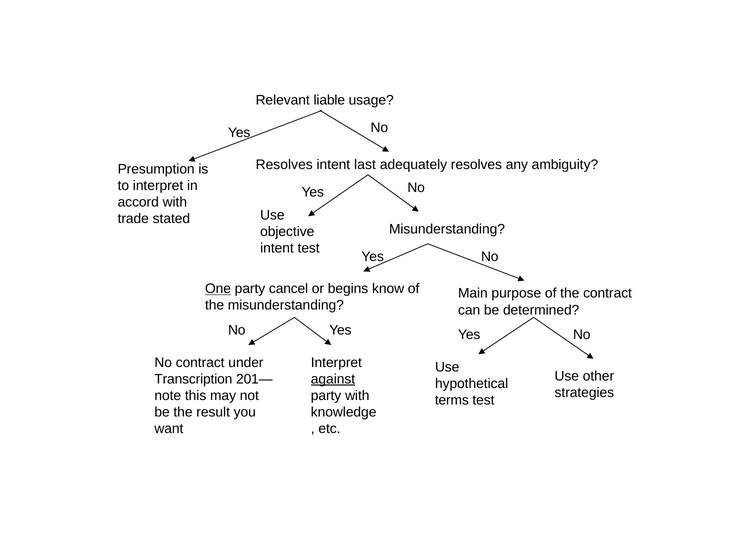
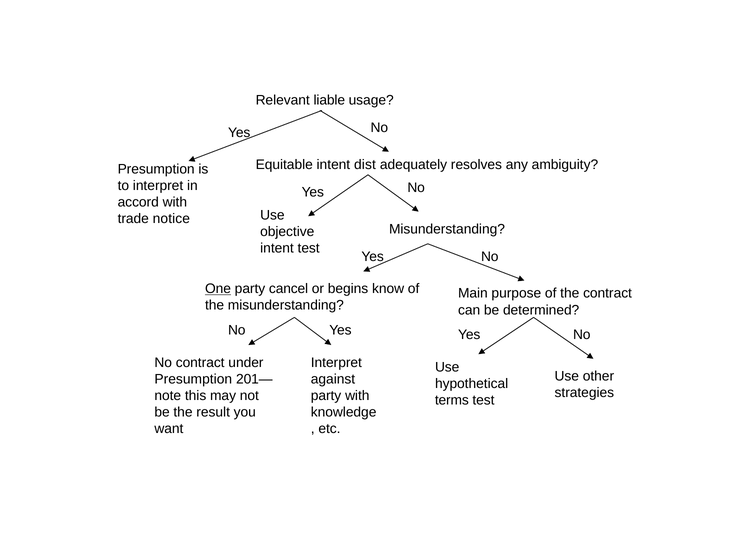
Resolves at (284, 165): Resolves -> Equitable
last: last -> dist
stated: stated -> notice
Transcription at (193, 379): Transcription -> Presumption
against underline: present -> none
